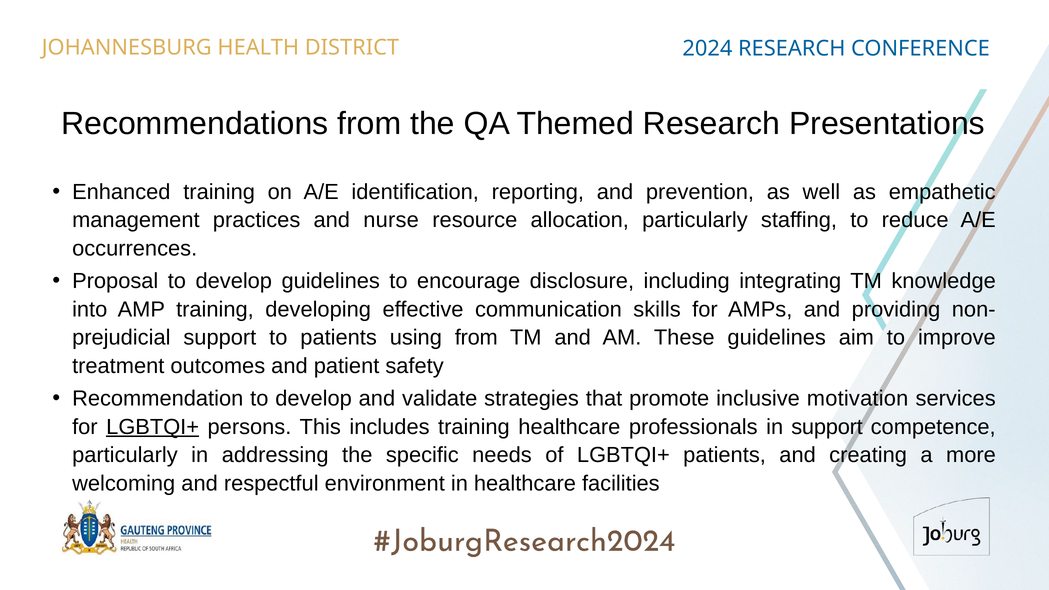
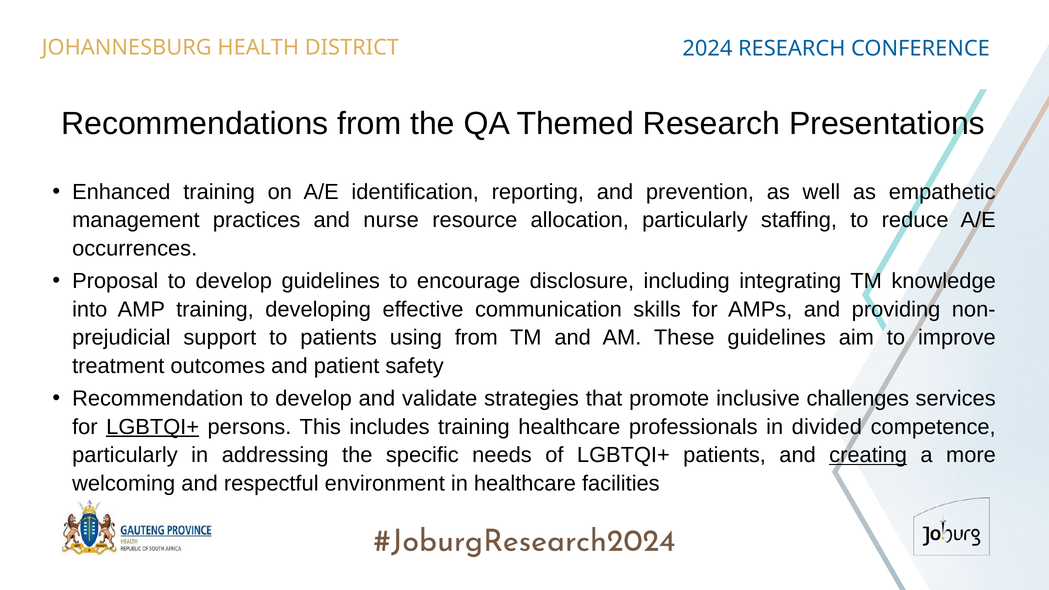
motivation: motivation -> challenges
in support: support -> divided
creating underline: none -> present
